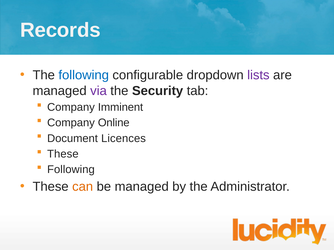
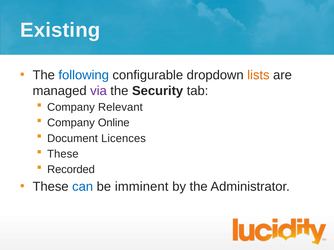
Records: Records -> Existing
lists colour: purple -> orange
Imminent: Imminent -> Relevant
Following at (71, 170): Following -> Recorded
can colour: orange -> blue
be managed: managed -> imminent
